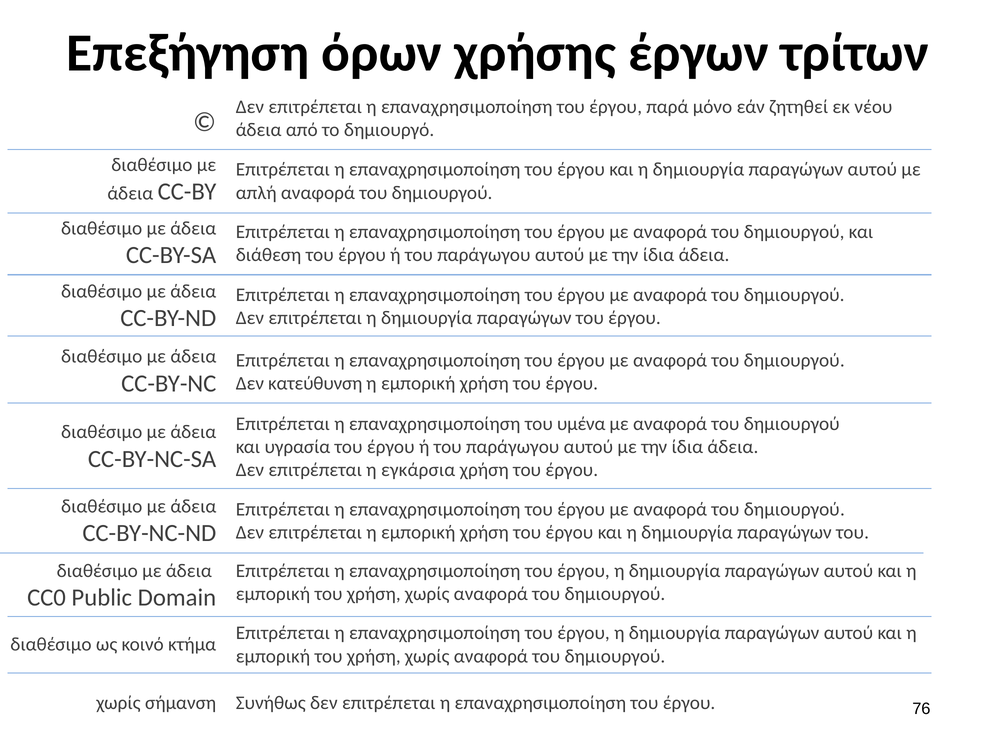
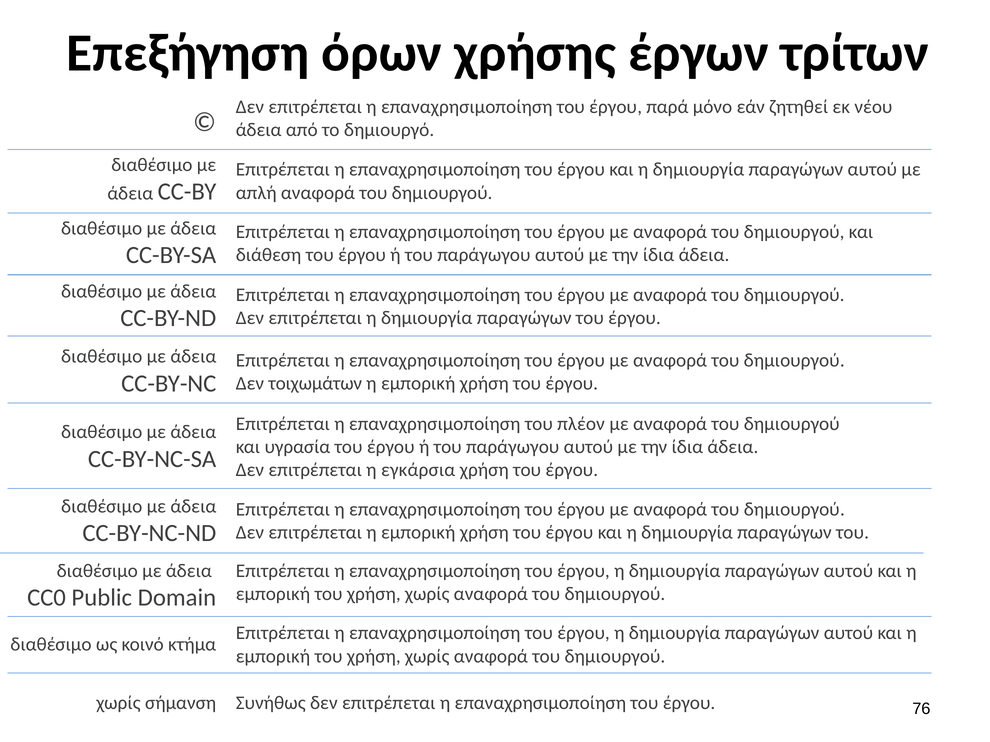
κατεύθυνση: κατεύθυνση -> τοιχωμάτων
υμένα: υμένα -> πλέον
